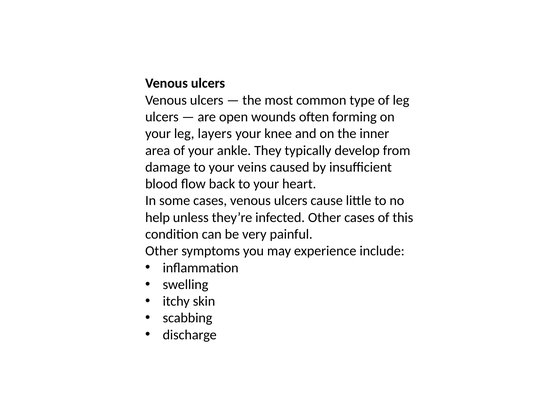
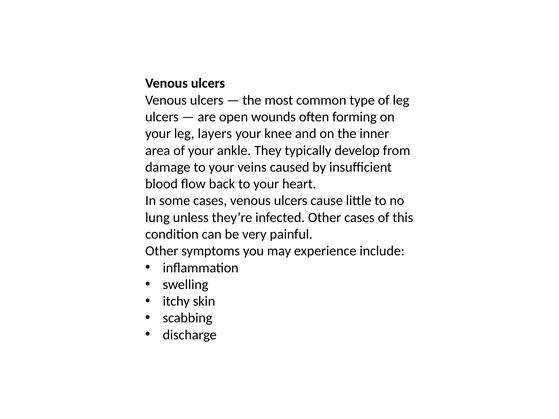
help: help -> lung
